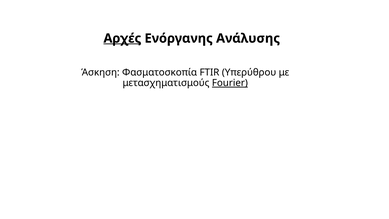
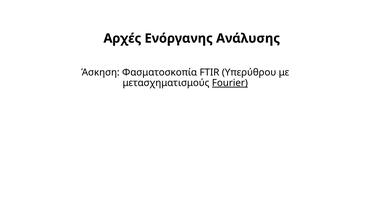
Αρχές underline: present -> none
